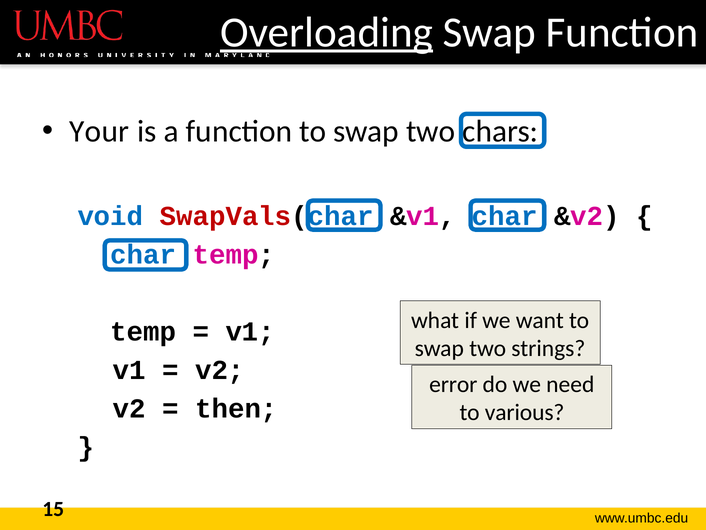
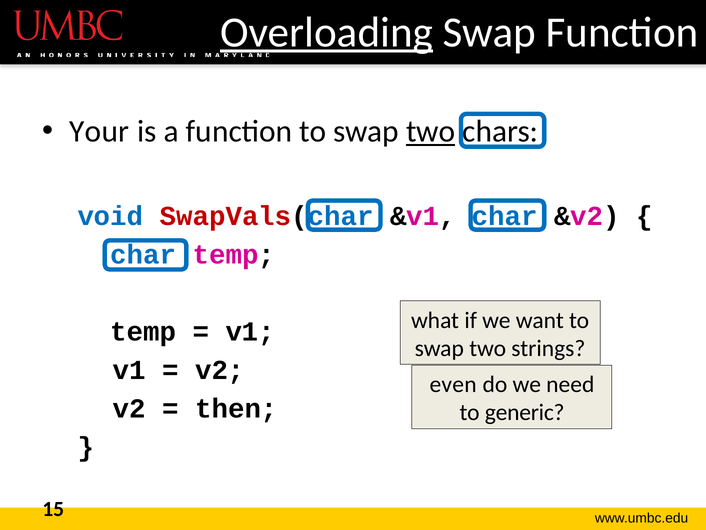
two at (431, 131) underline: none -> present
error: error -> even
various: various -> generic
